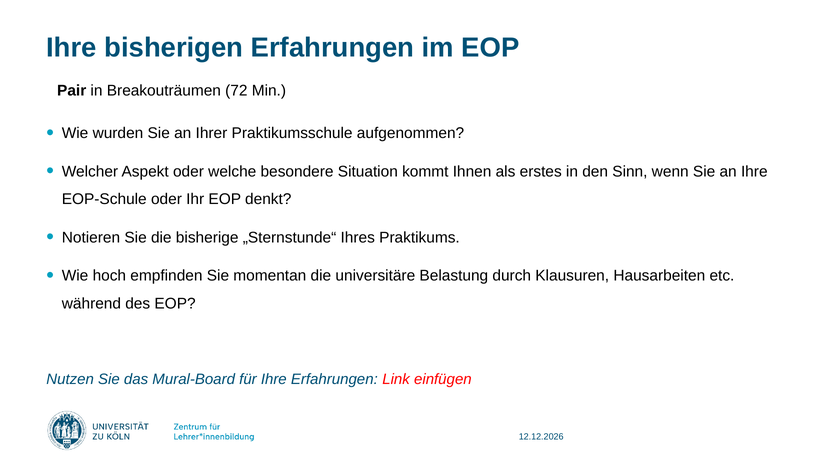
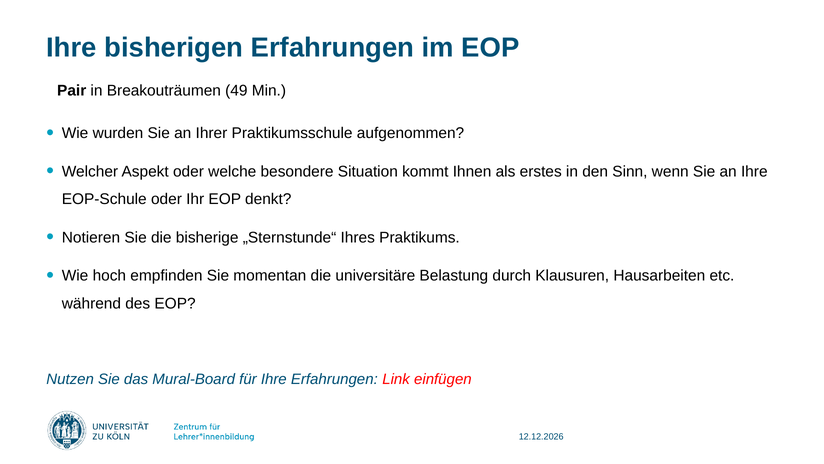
72: 72 -> 49
